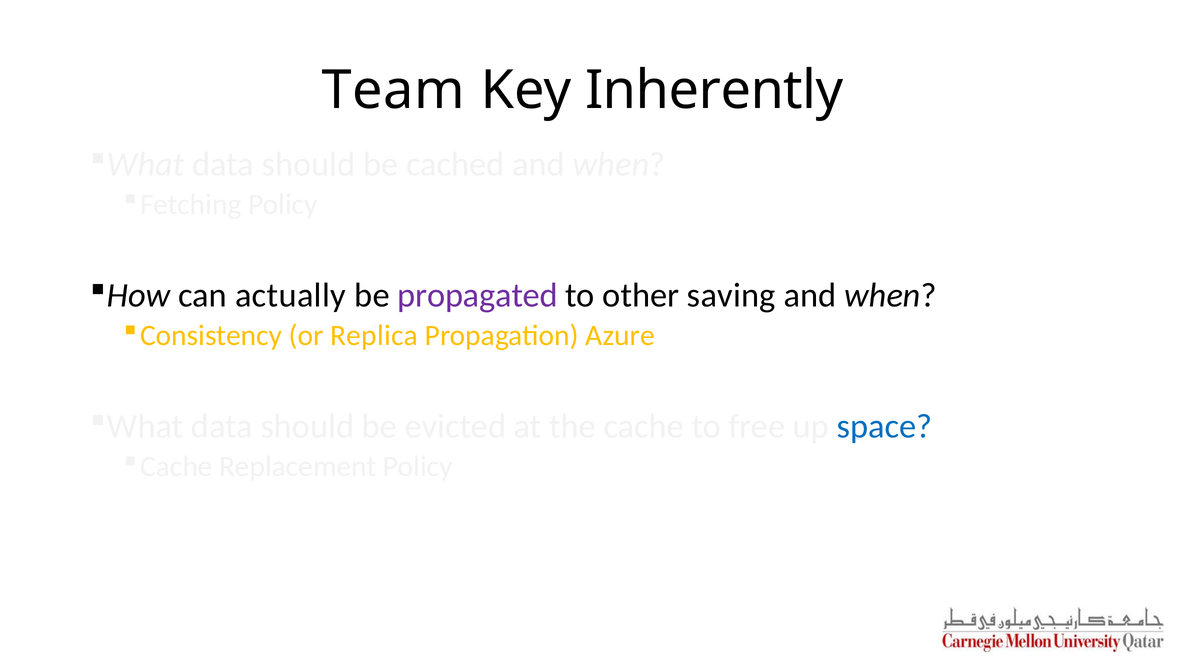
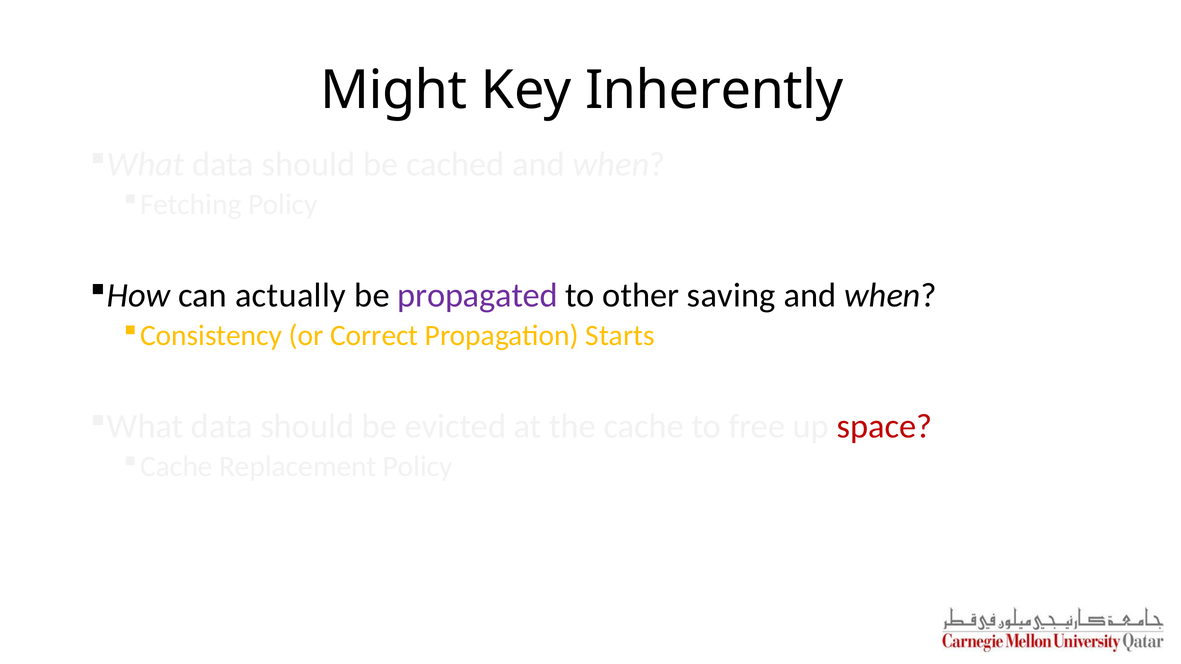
Team: Team -> Might
Replica: Replica -> Correct
Azure: Azure -> Starts
space colour: blue -> red
